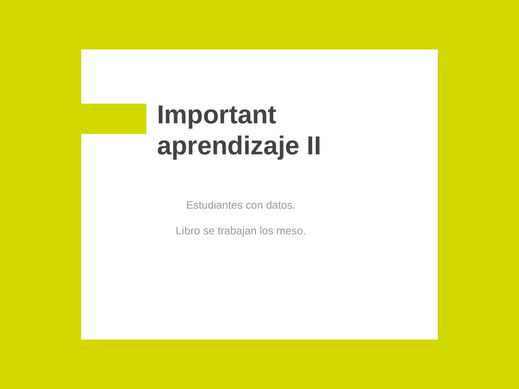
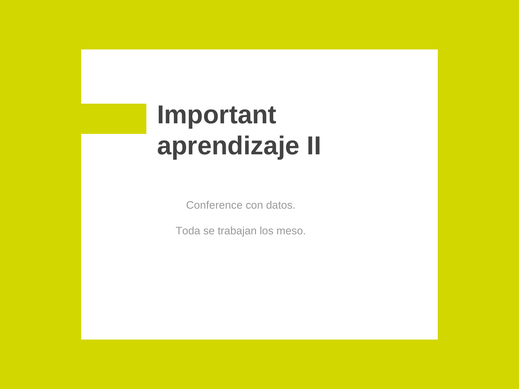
Estudiantes: Estudiantes -> Conference
Libro: Libro -> Toda
